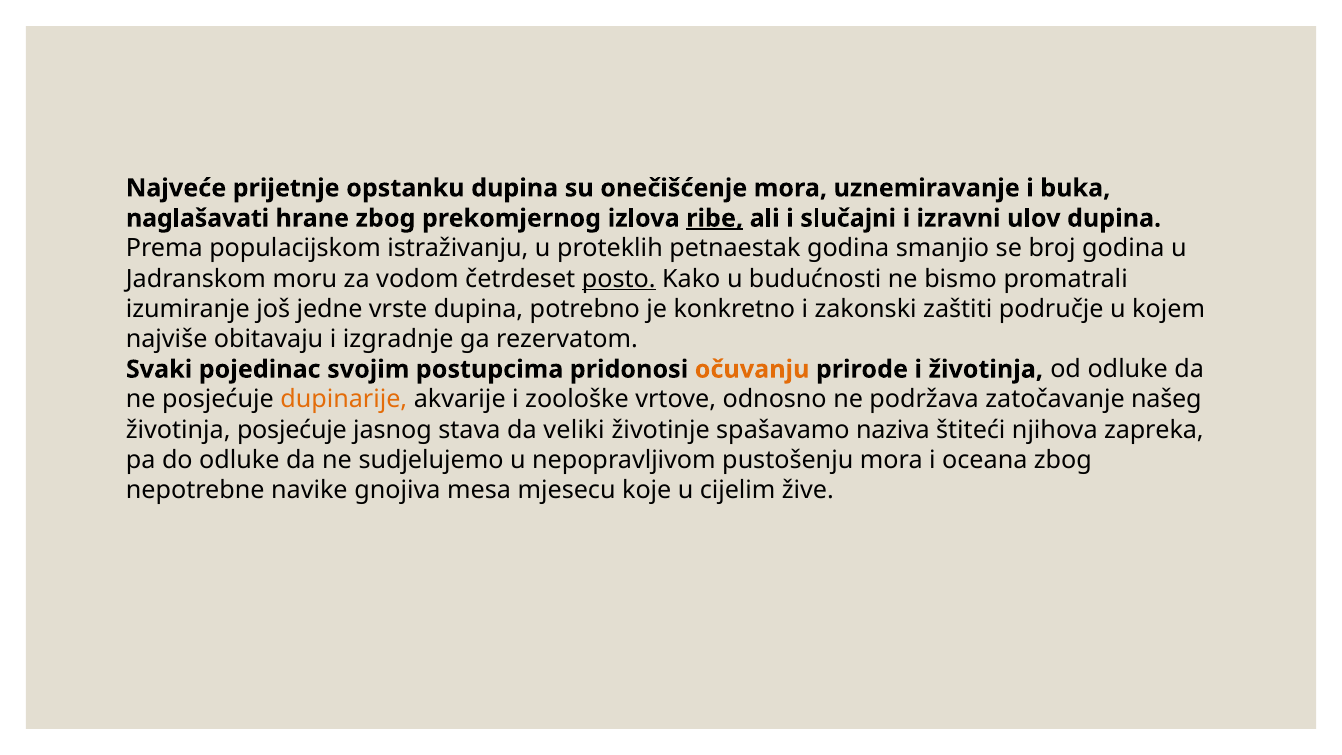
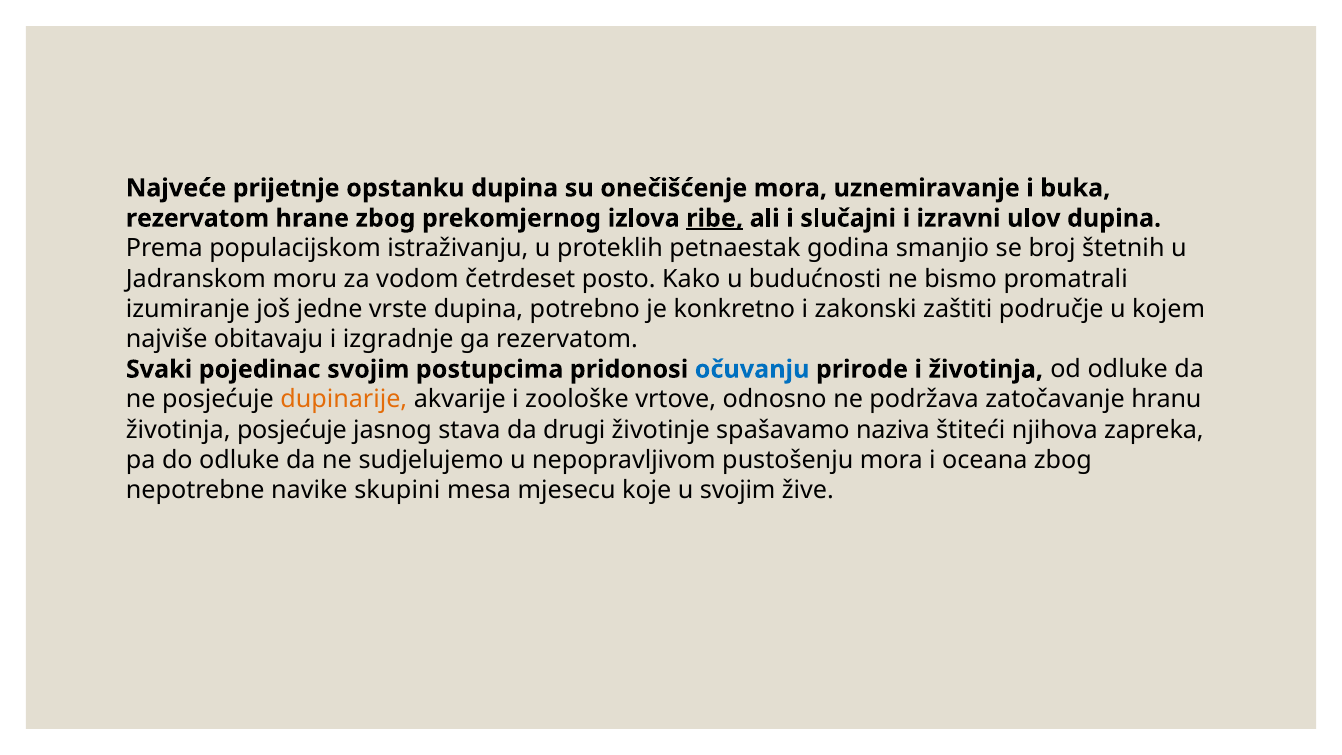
naglašavati at (198, 218): naglašavati -> rezervatom
broj godina: godina -> štetnih
posto underline: present -> none
očuvanju colour: orange -> blue
našeg: našeg -> hranu
veliki: veliki -> drugi
gnojiva: gnojiva -> skupini
u cijelim: cijelim -> svojim
